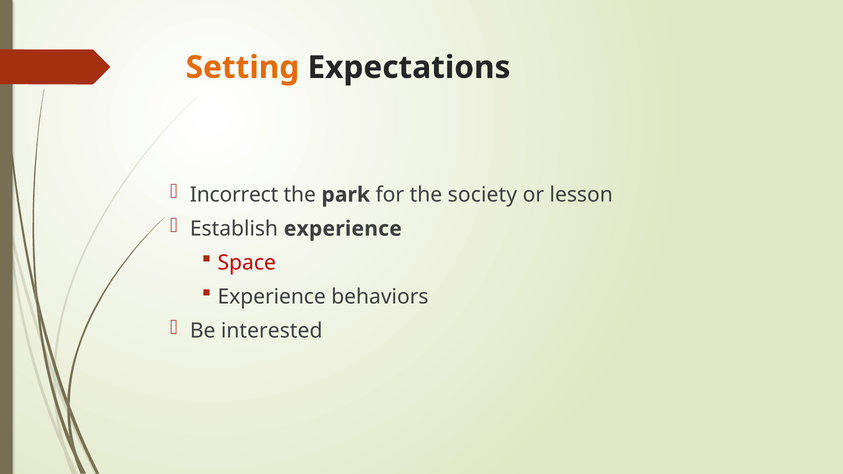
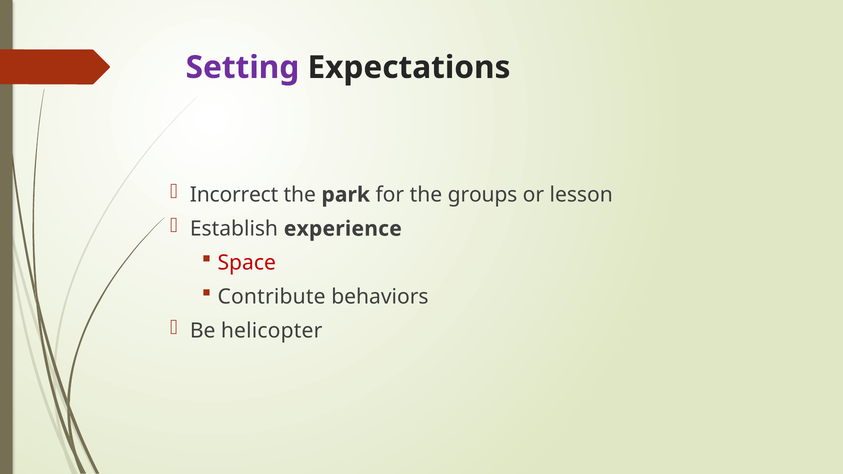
Setting colour: orange -> purple
society: society -> groups
Experience at (272, 297): Experience -> Contribute
interested: interested -> helicopter
